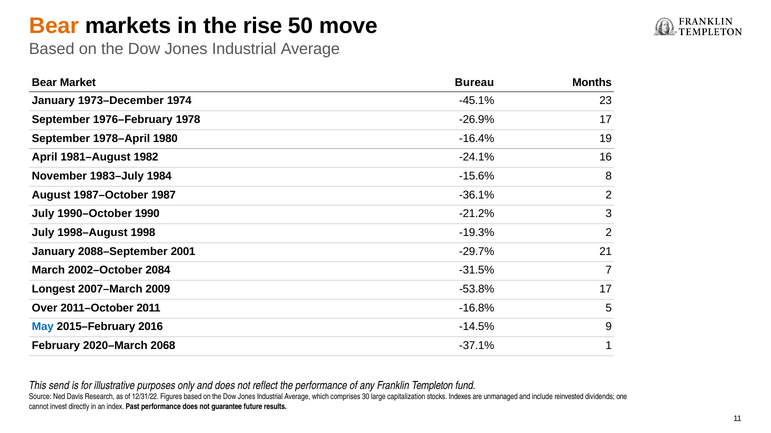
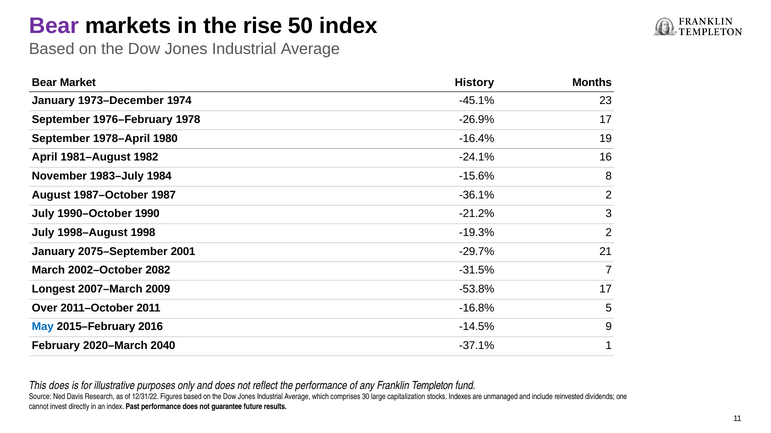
Bear at (54, 26) colour: orange -> purple
50 move: move -> index
Bureau: Bureau -> History
2088–September: 2088–September -> 2075–September
2084: 2084 -> 2082
2068: 2068 -> 2040
This send: send -> does
